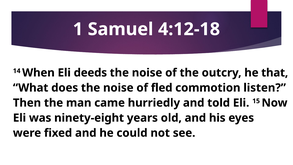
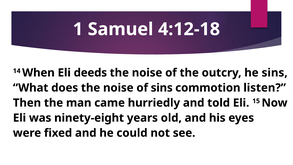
he that: that -> sins
of fled: fled -> sins
